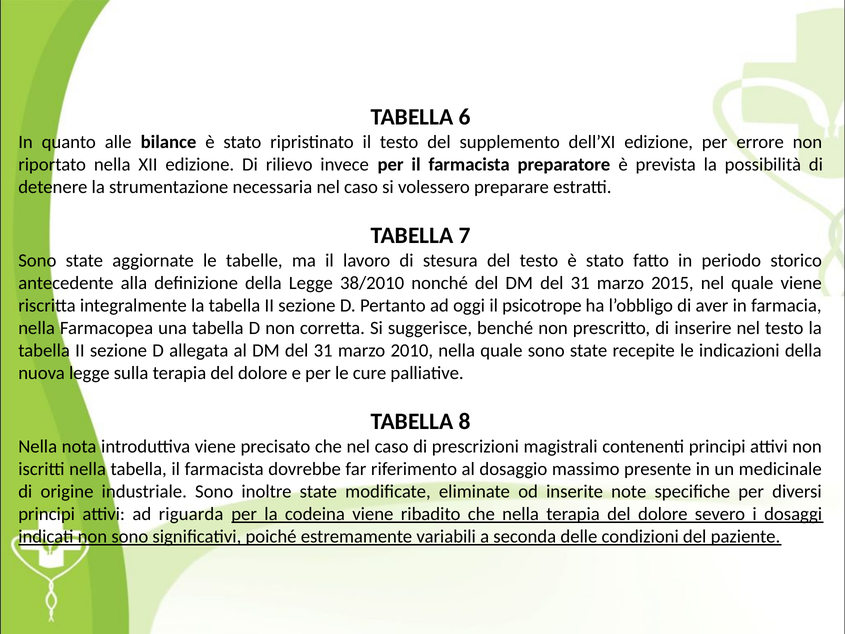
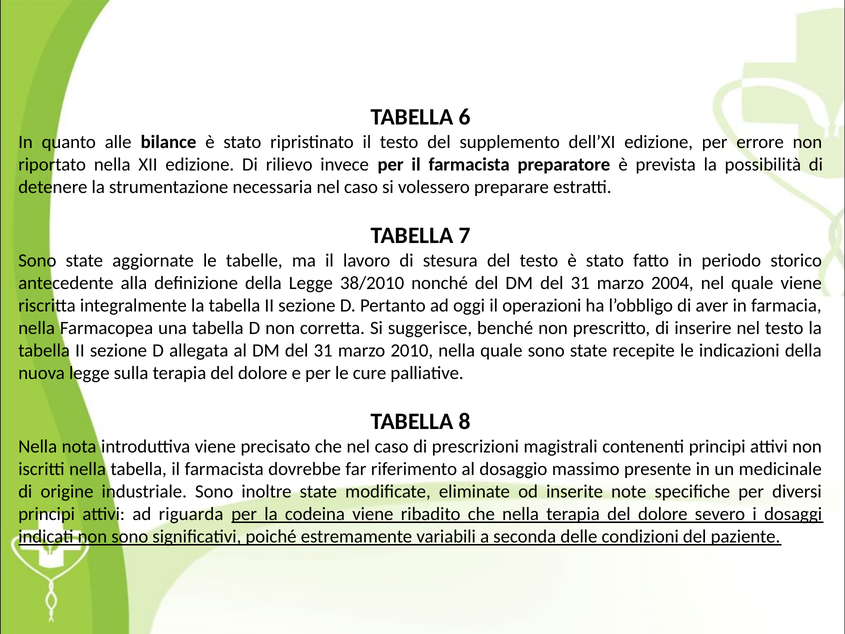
2015: 2015 -> 2004
psicotrope: psicotrope -> operazioni
